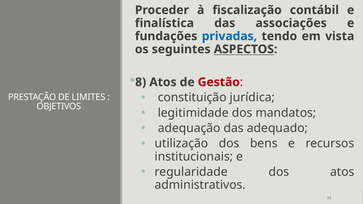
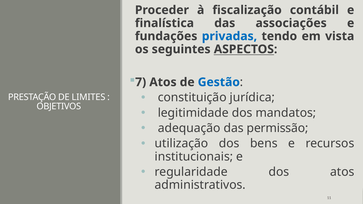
8: 8 -> 7
Gestão colour: red -> blue
adequado: adequado -> permissão
